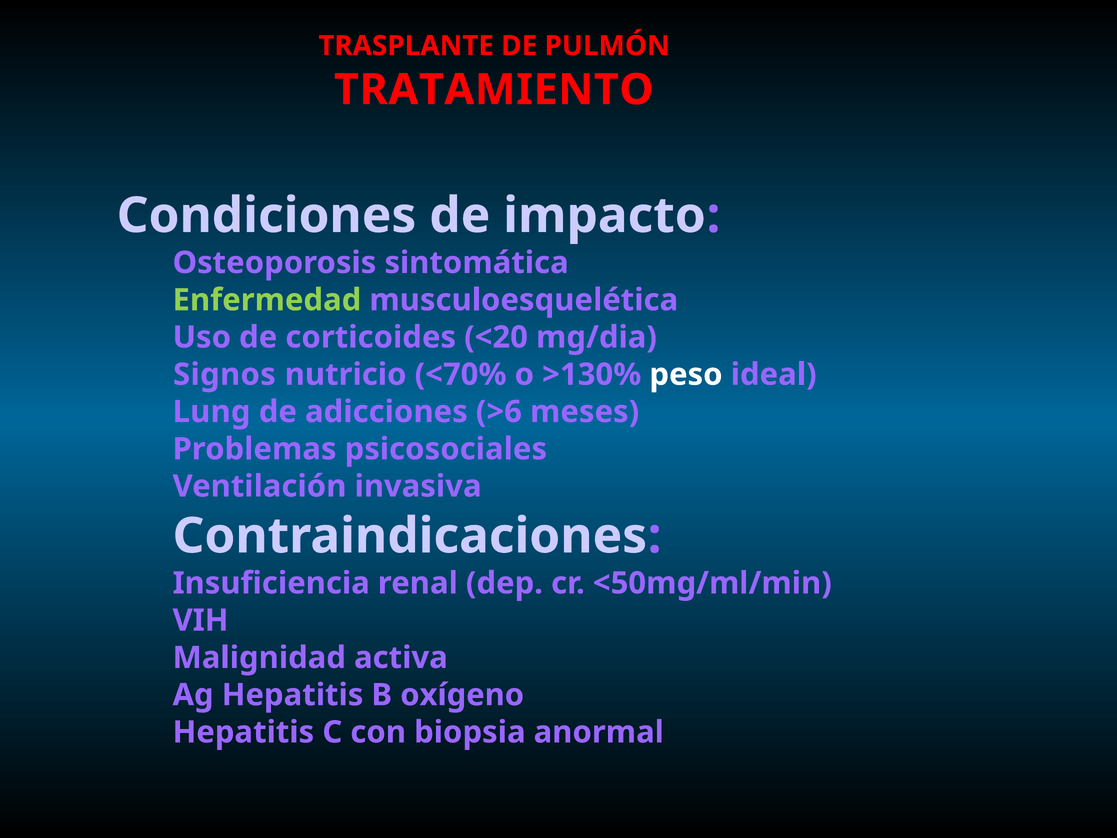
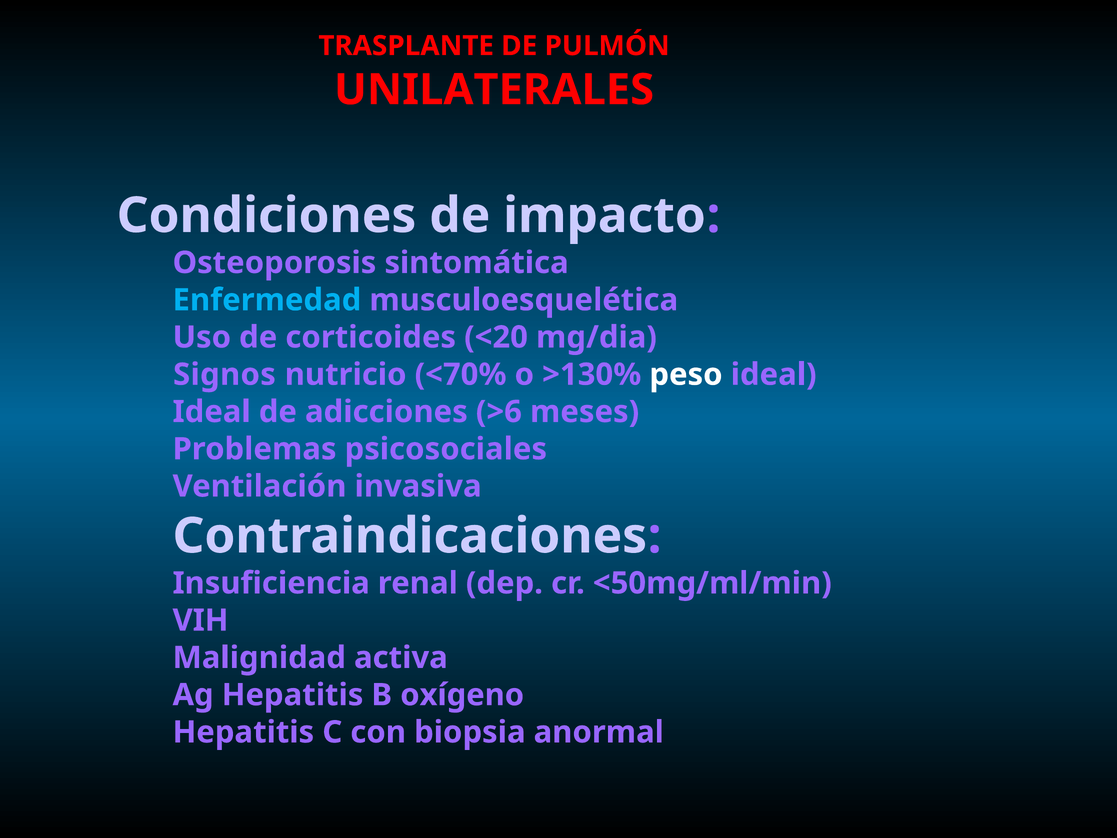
TRATAMIENTO: TRATAMIENTO -> UNILATERALES
Enfermedad colour: light green -> light blue
Lung at (212, 412): Lung -> Ideal
